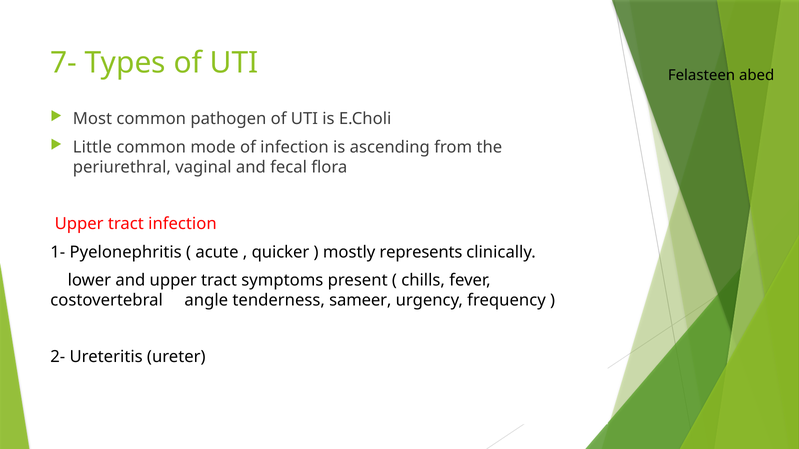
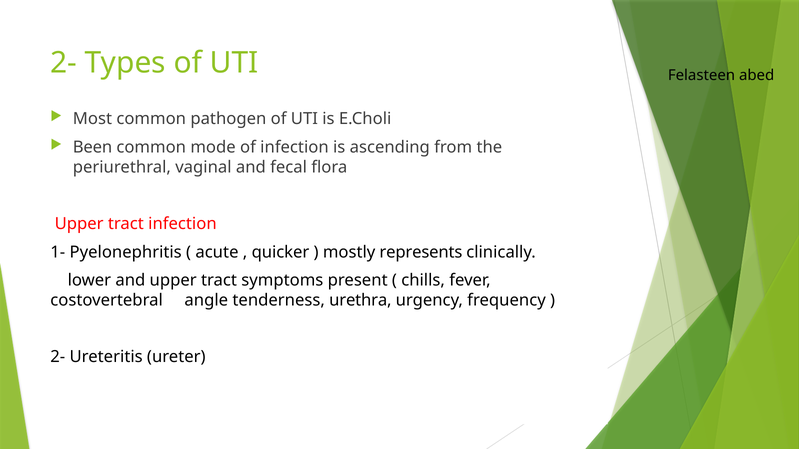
7- at (64, 63): 7- -> 2-
Little: Little -> Been
sameer: sameer -> urethra
